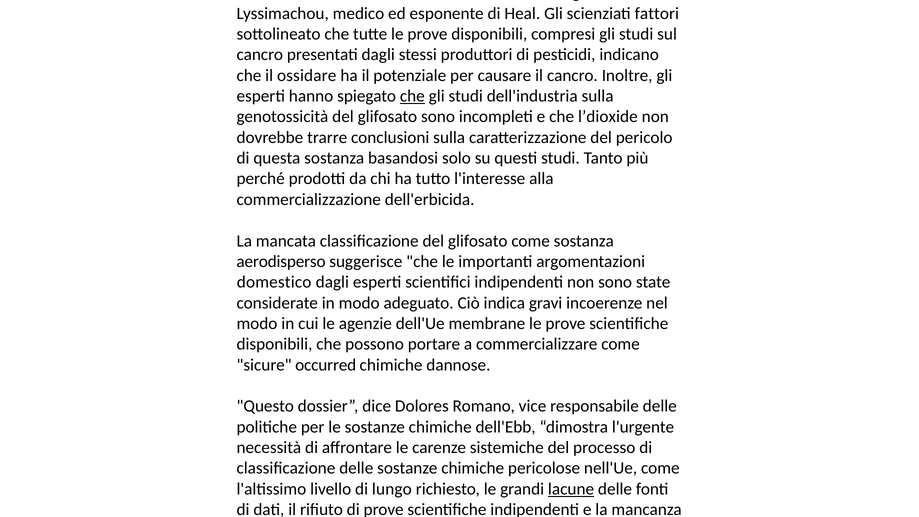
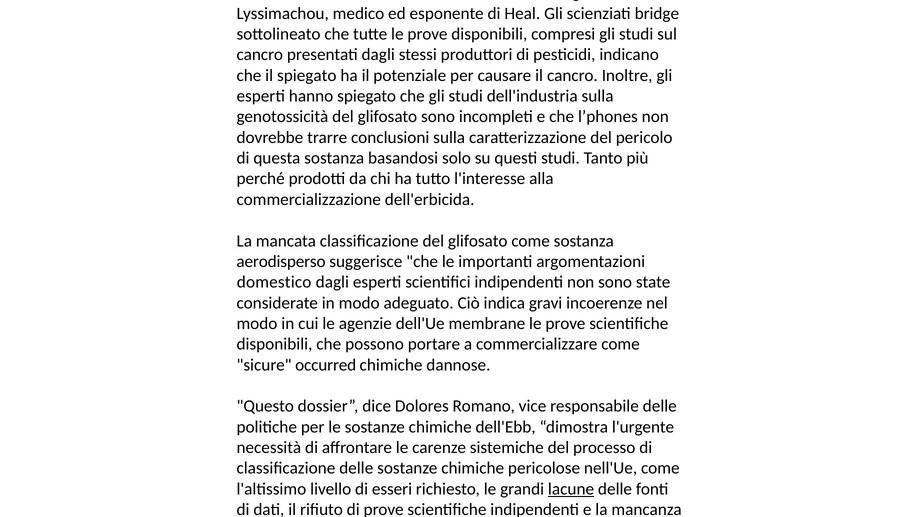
fattori: fattori -> bridge
il ossidare: ossidare -> spiegato
che at (412, 96) underline: present -> none
l’dioxide: l’dioxide -> l’phones
lungo: lungo -> esseri
